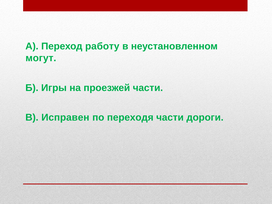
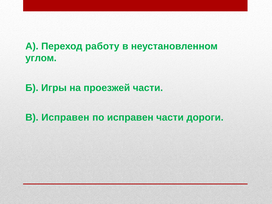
могут: могут -> углом
по переходя: переходя -> исправен
